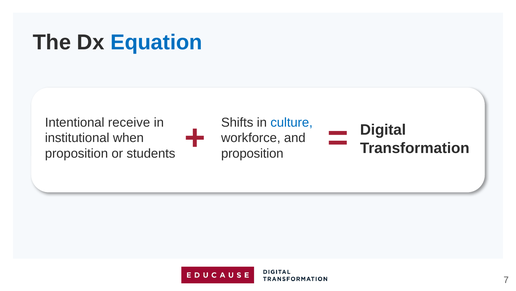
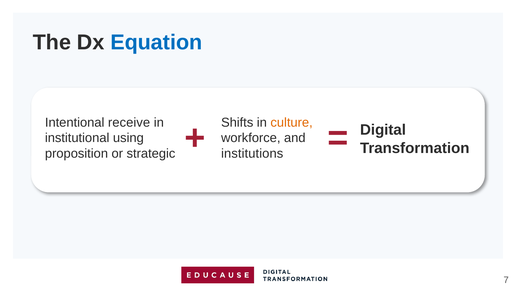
culture colour: blue -> orange
when: when -> using
students: students -> strategic
proposition at (252, 153): proposition -> institutions
